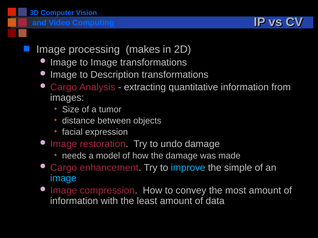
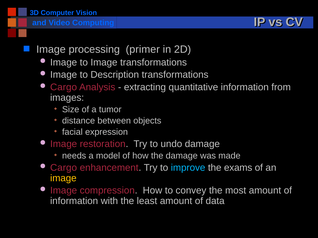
makes: makes -> primer
simple: simple -> exams
image at (63, 178) colour: light blue -> yellow
